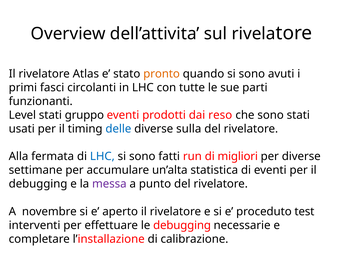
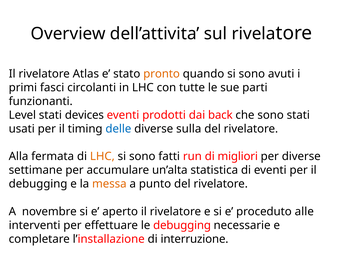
gruppo: gruppo -> devices
reso: reso -> back
LHC at (102, 156) colour: blue -> orange
messa colour: purple -> orange
test: test -> alle
calibrazione: calibrazione -> interruzione
